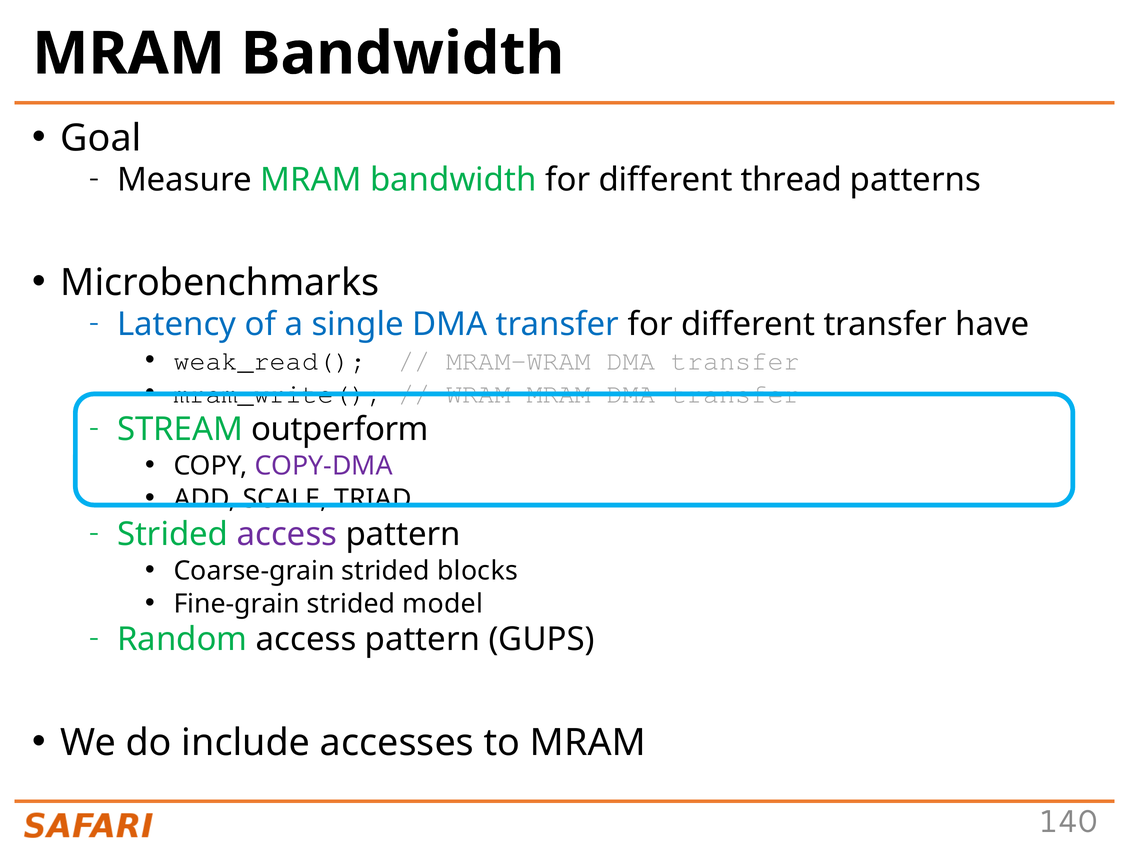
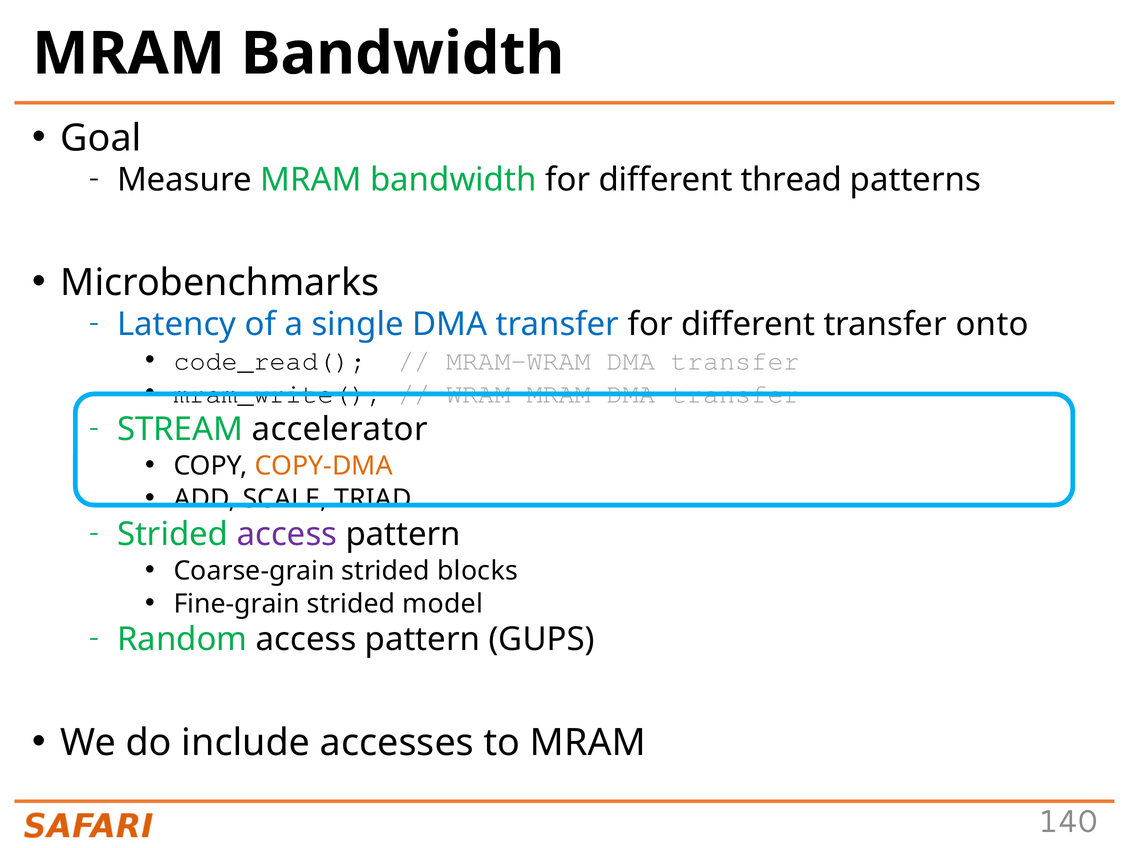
have: have -> onto
weak_read(: weak_read( -> code_read(
outperform: outperform -> accelerator
COPY-DMA colour: purple -> orange
